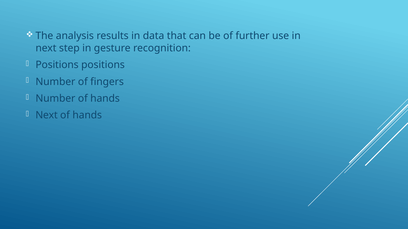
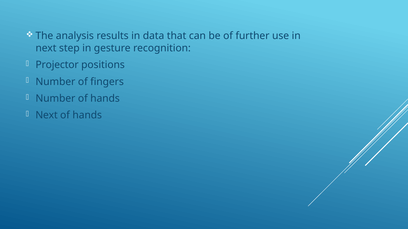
Positions at (57, 65): Positions -> Projector
